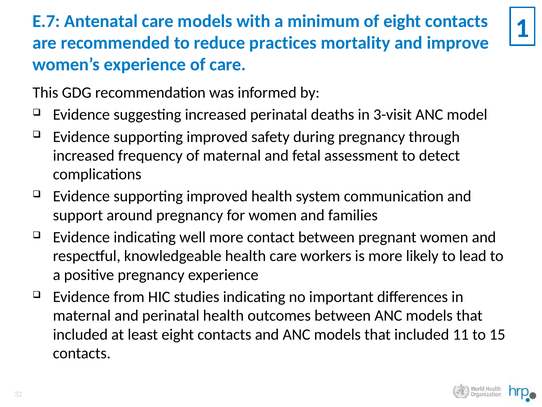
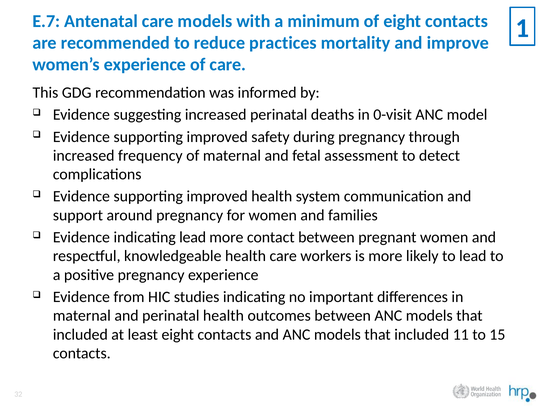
3-visit: 3-visit -> 0-visit
indicating well: well -> lead
